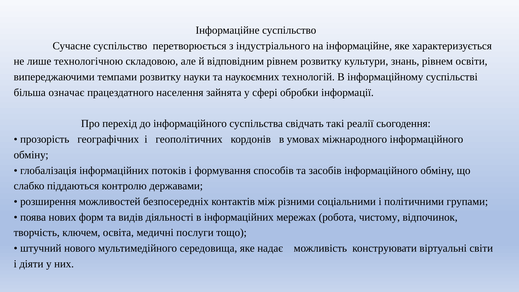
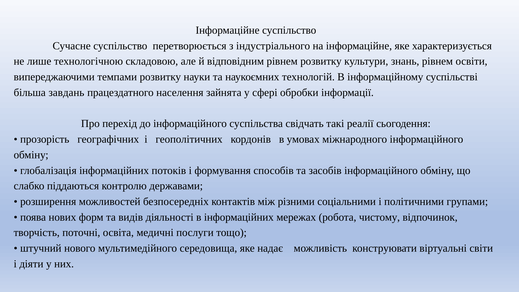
означає: означає -> завдань
ключем: ключем -> поточні
